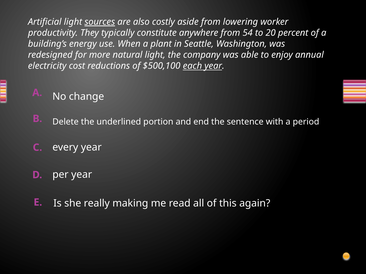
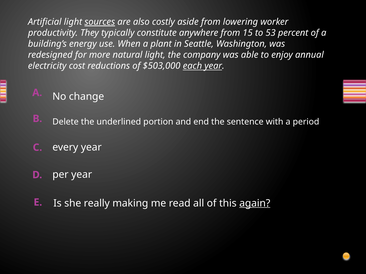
54: 54 -> 15
20: 20 -> 53
$500,100: $500,100 -> $503,000
again underline: none -> present
